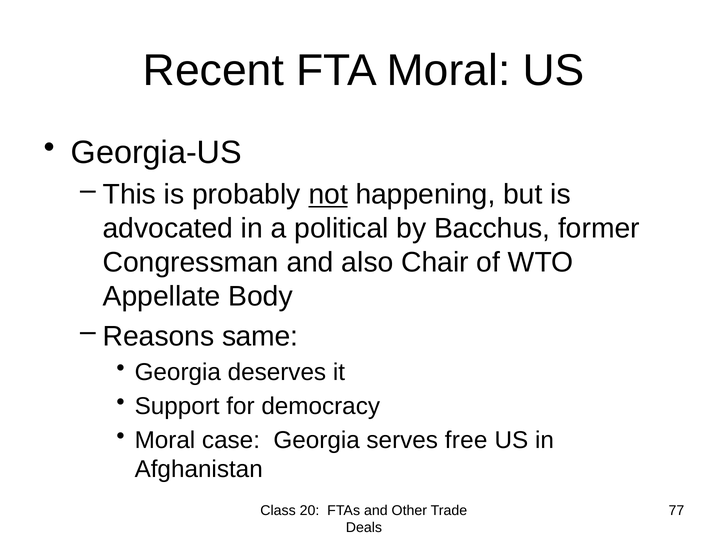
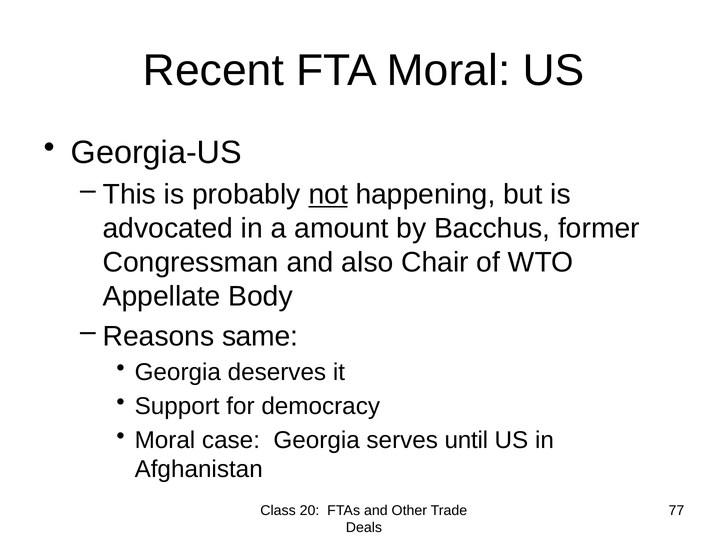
political: political -> amount
free: free -> until
